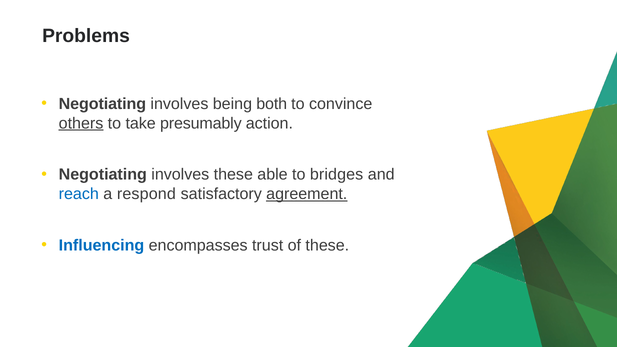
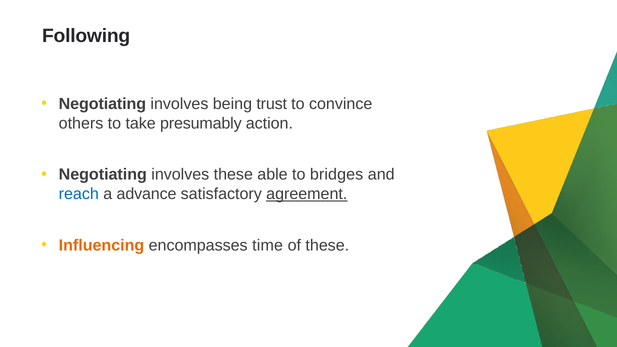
Problems: Problems -> Following
both: both -> trust
others underline: present -> none
respond: respond -> advance
Influencing colour: blue -> orange
trust: trust -> time
